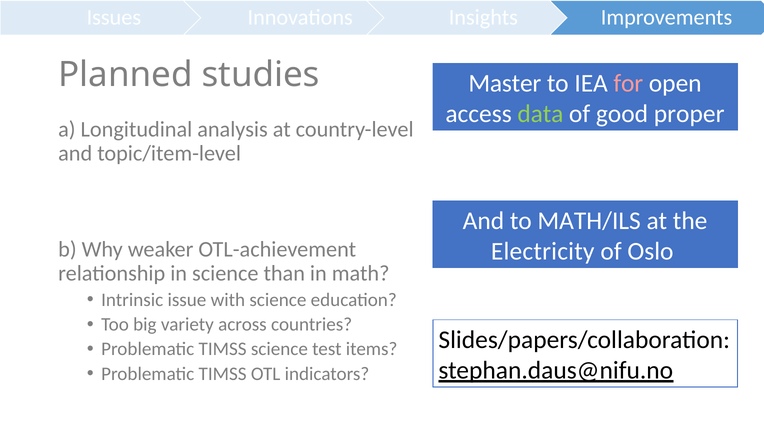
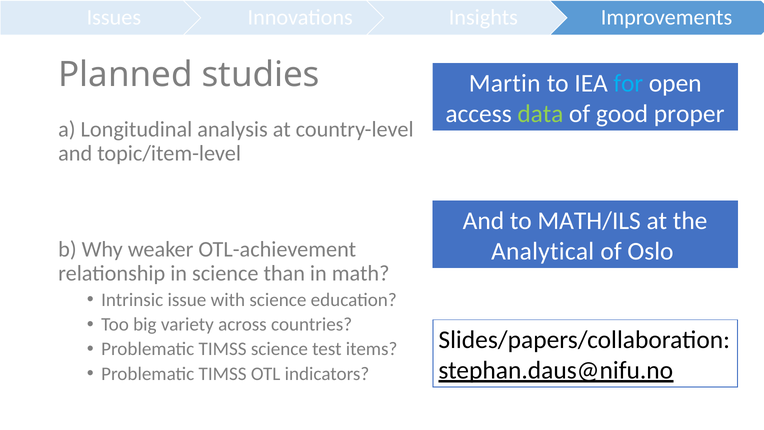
Master: Master -> Martin
for colour: pink -> light blue
Electricity: Electricity -> Analytical
